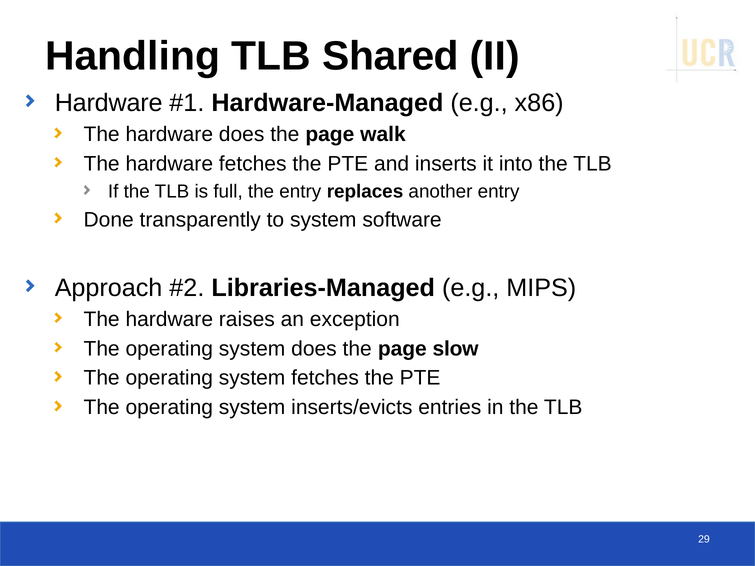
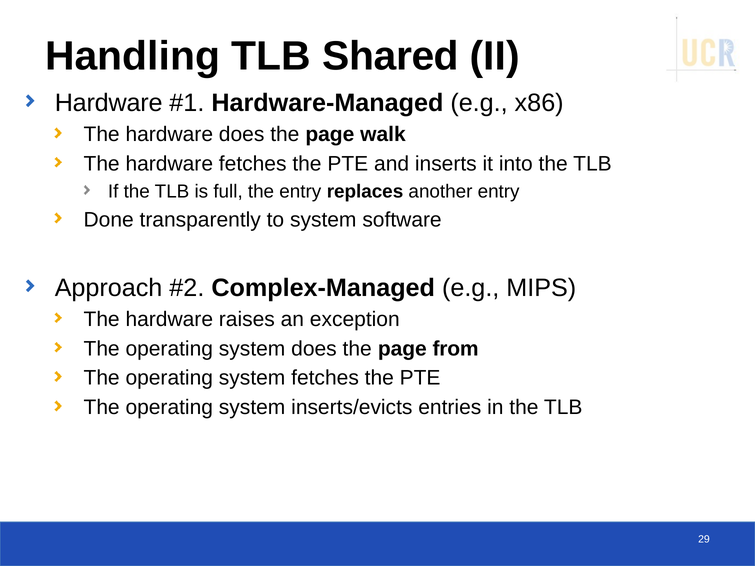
Libraries-Managed: Libraries-Managed -> Complex-Managed
slow: slow -> from
